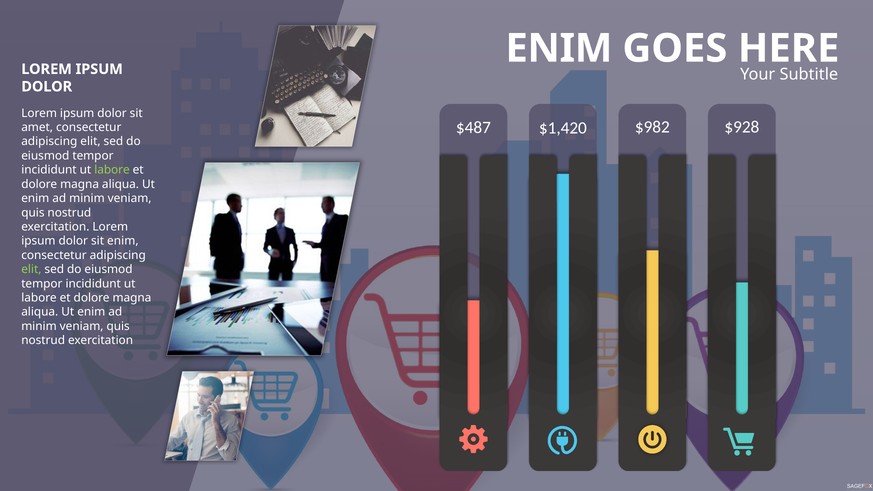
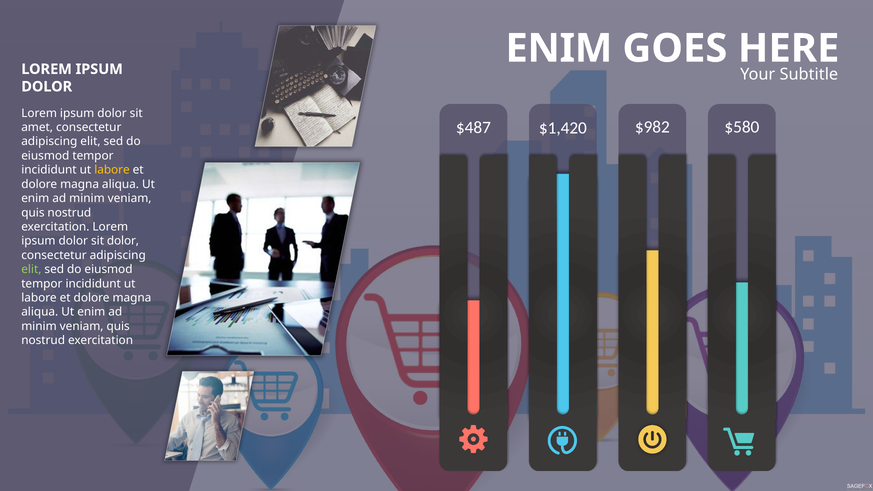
$928: $928 -> $580
labore at (112, 170) colour: light green -> yellow
sit enim: enim -> dolor
